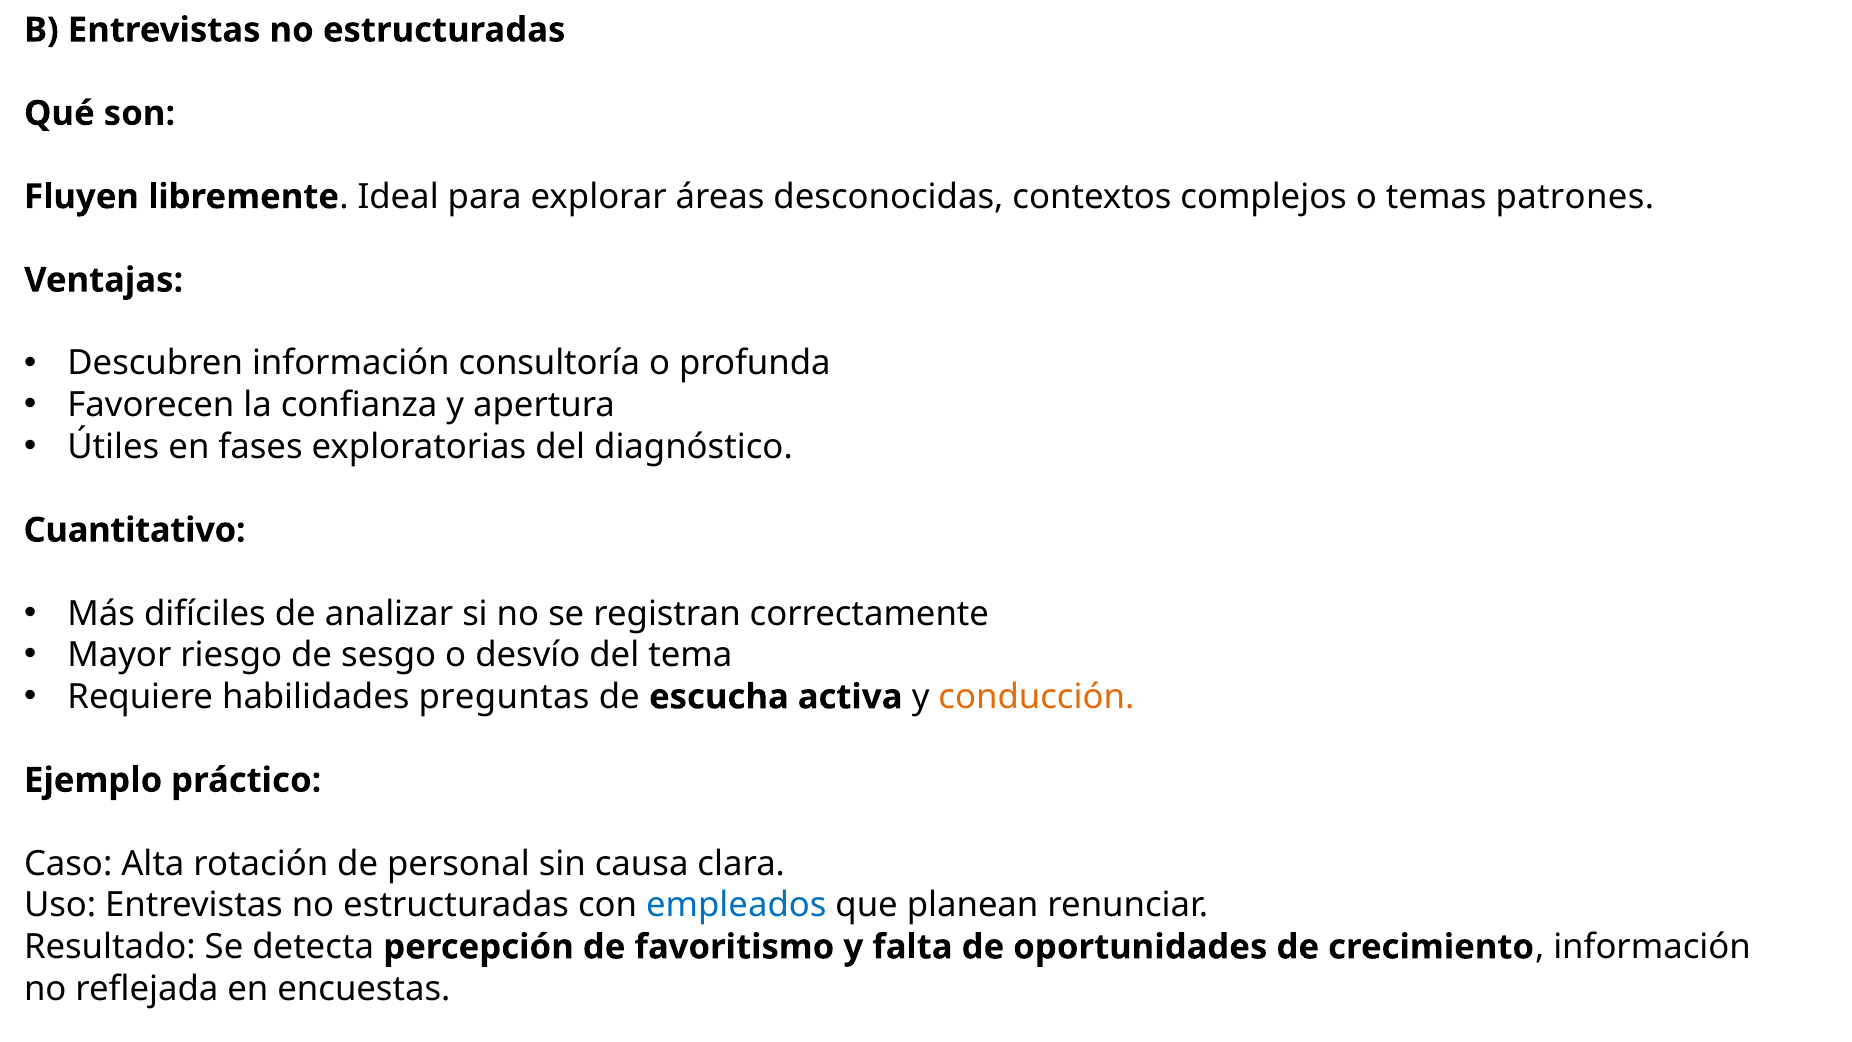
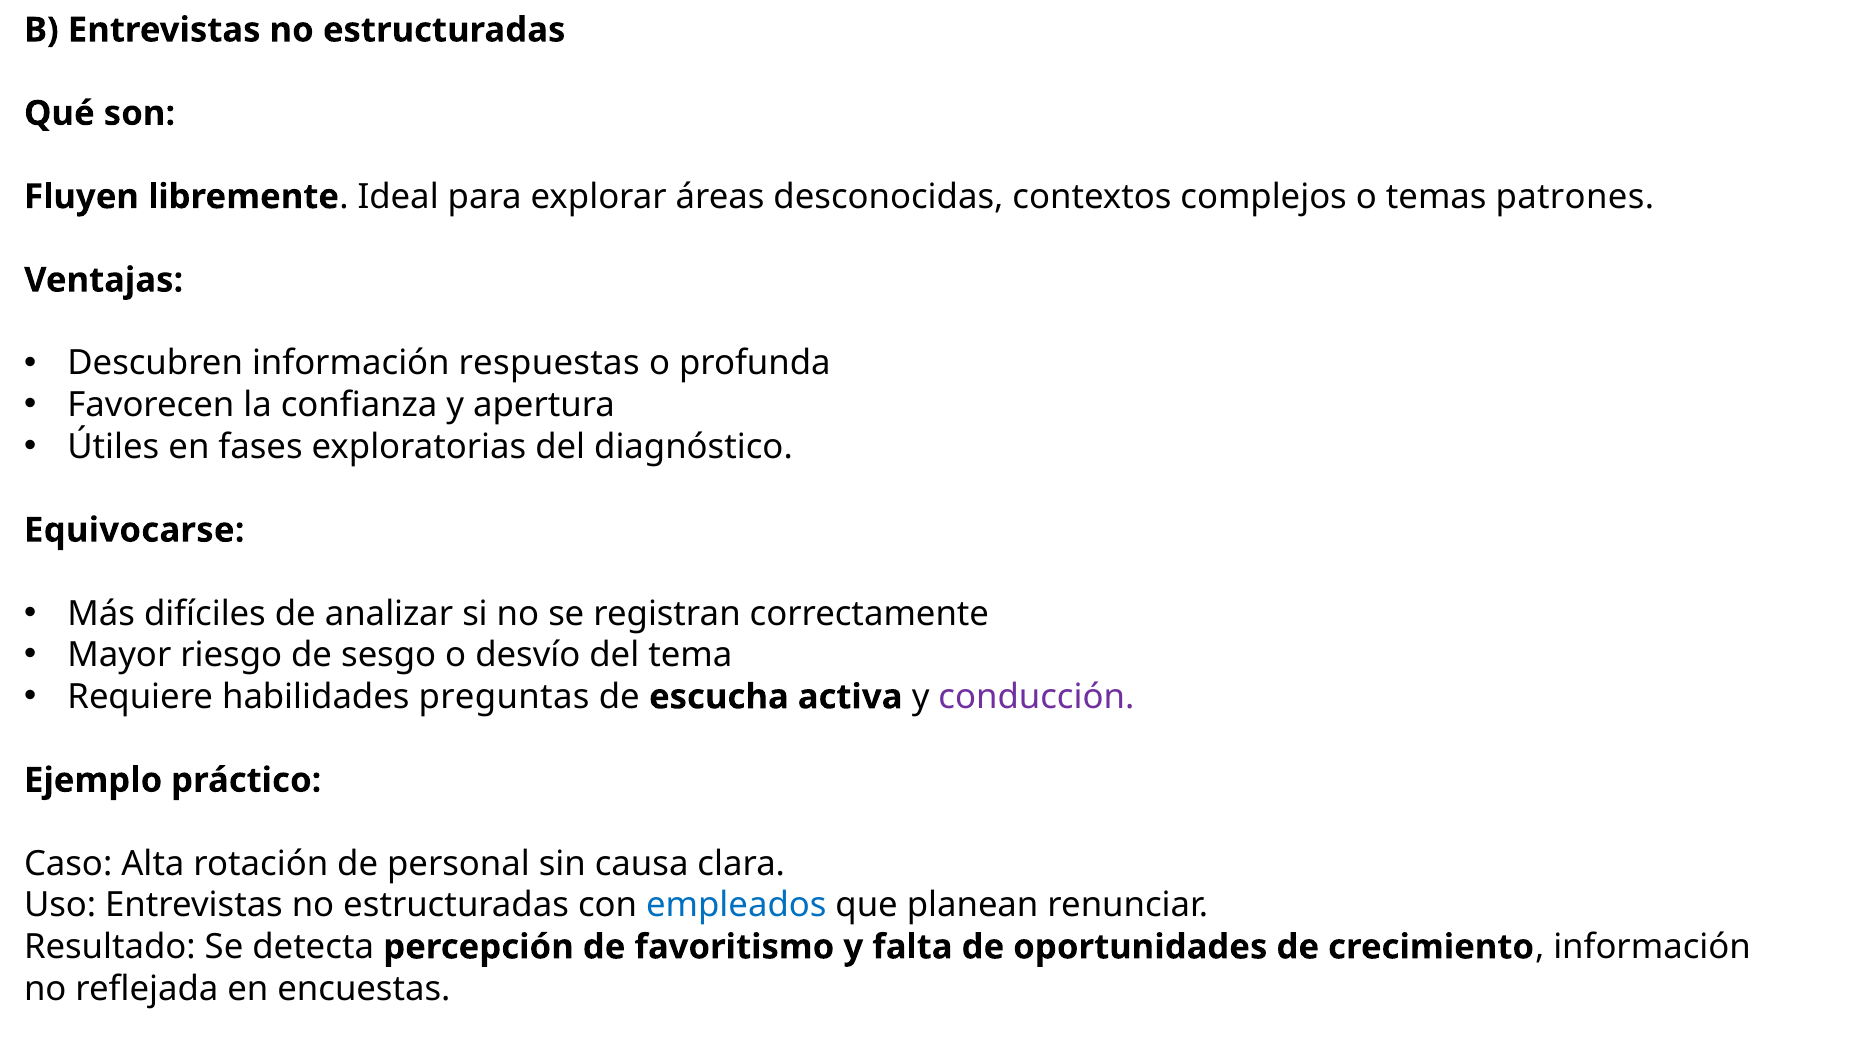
consultoría: consultoría -> respuestas
Cuantitativo: Cuantitativo -> Equivocarse
conducción colour: orange -> purple
